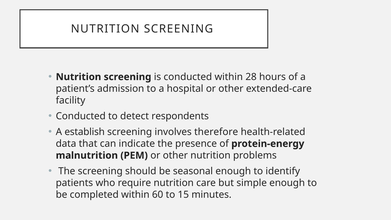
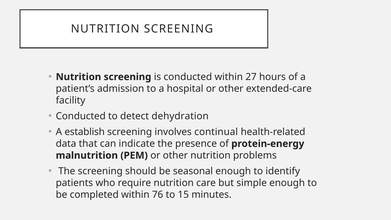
28: 28 -> 27
respondents: respondents -> dehydration
therefore: therefore -> continual
60: 60 -> 76
